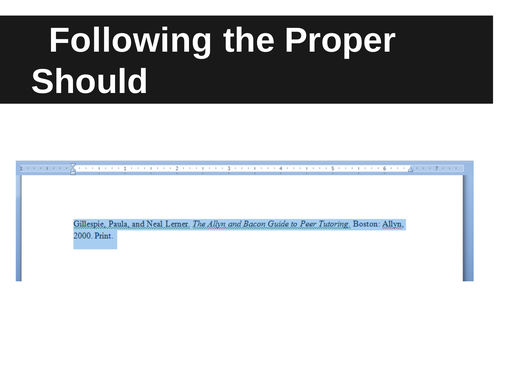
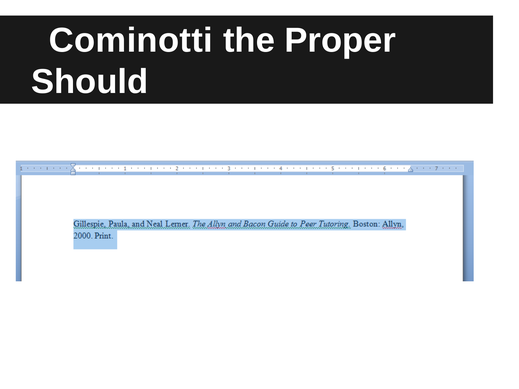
Following: Following -> Cominotti
